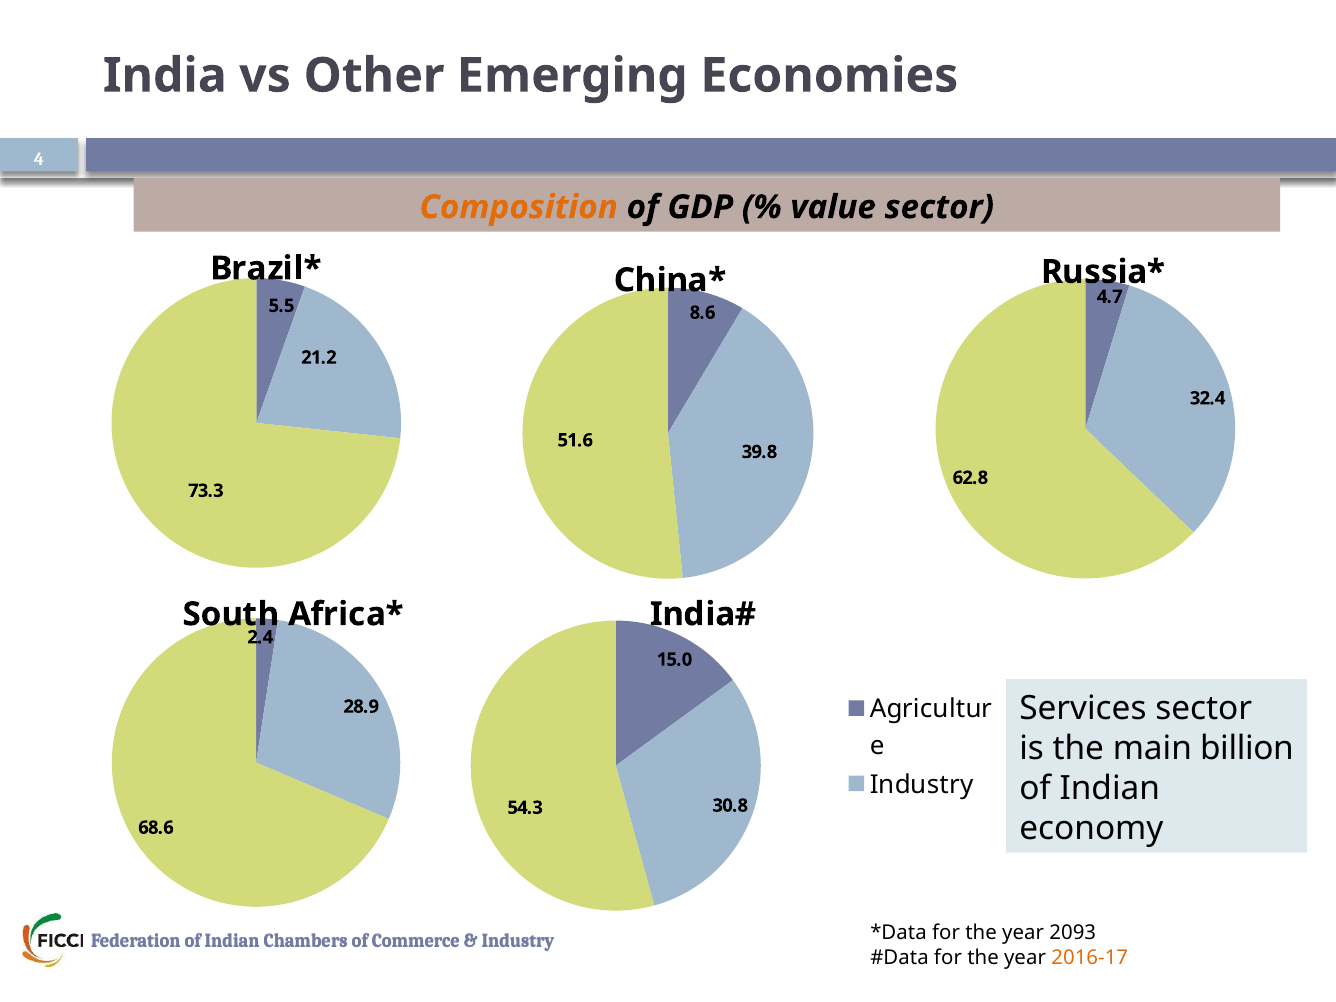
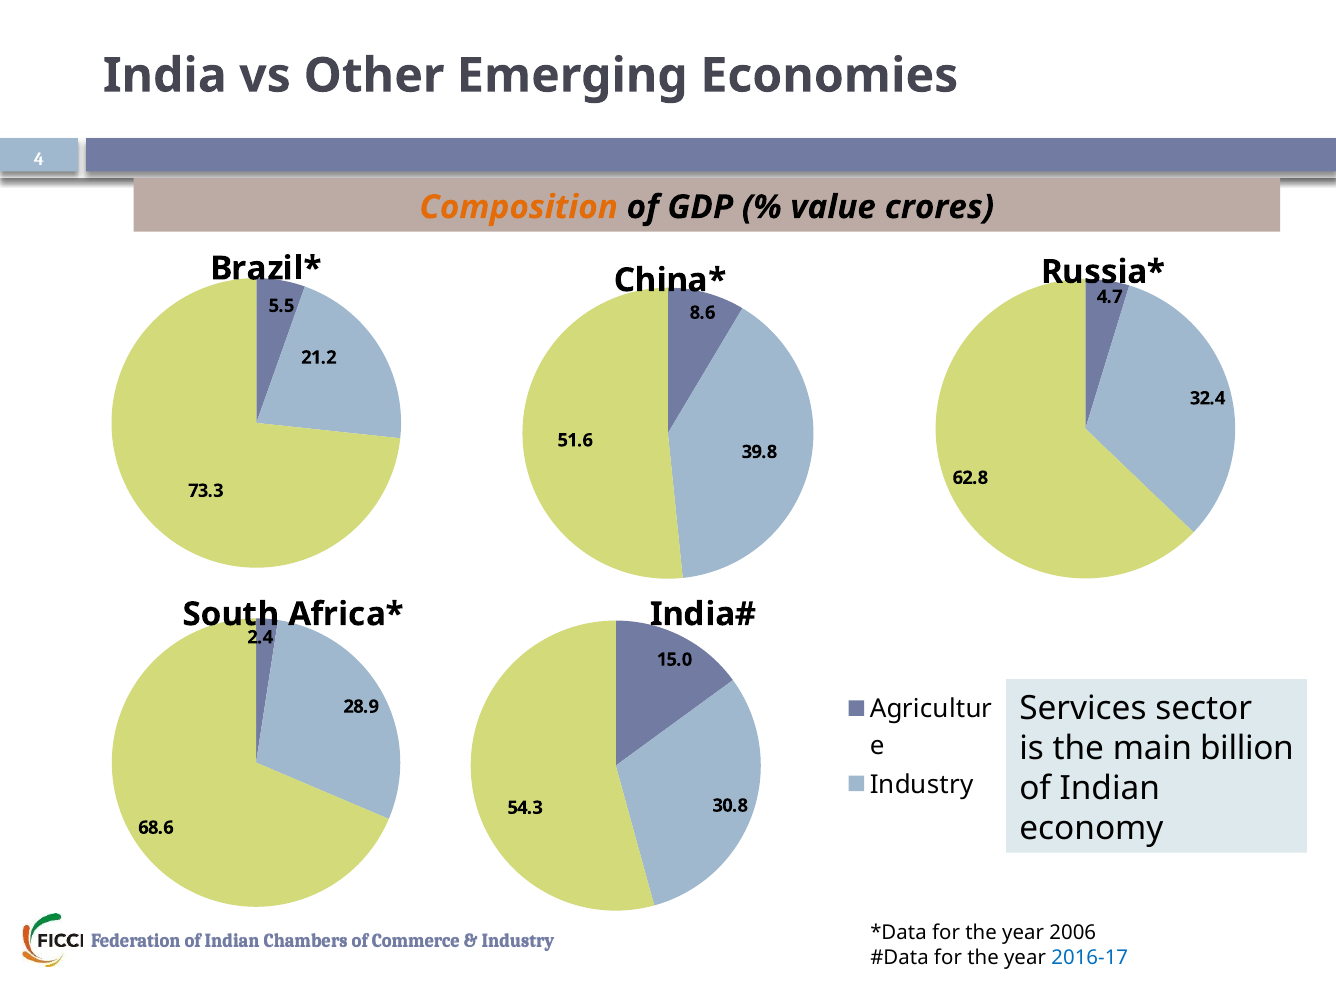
value sector: sector -> crores
2093: 2093 -> 2006
2016-17 colour: orange -> blue
